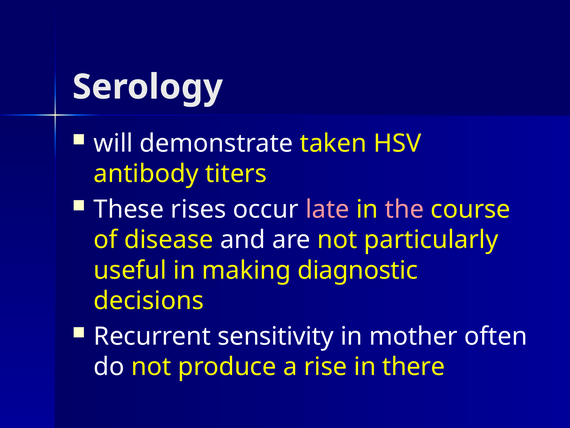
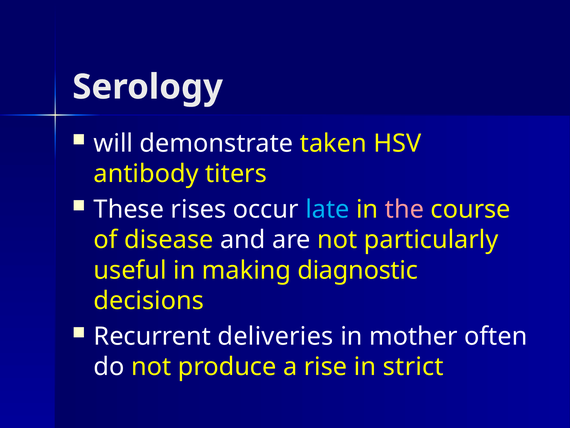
late colour: pink -> light blue
sensitivity: sensitivity -> deliveries
there: there -> strict
